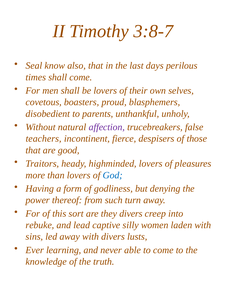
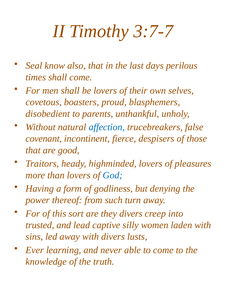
3:8-7: 3:8-7 -> 3:7-7
affection colour: purple -> blue
teachers: teachers -> covenant
rebuke: rebuke -> trusted
